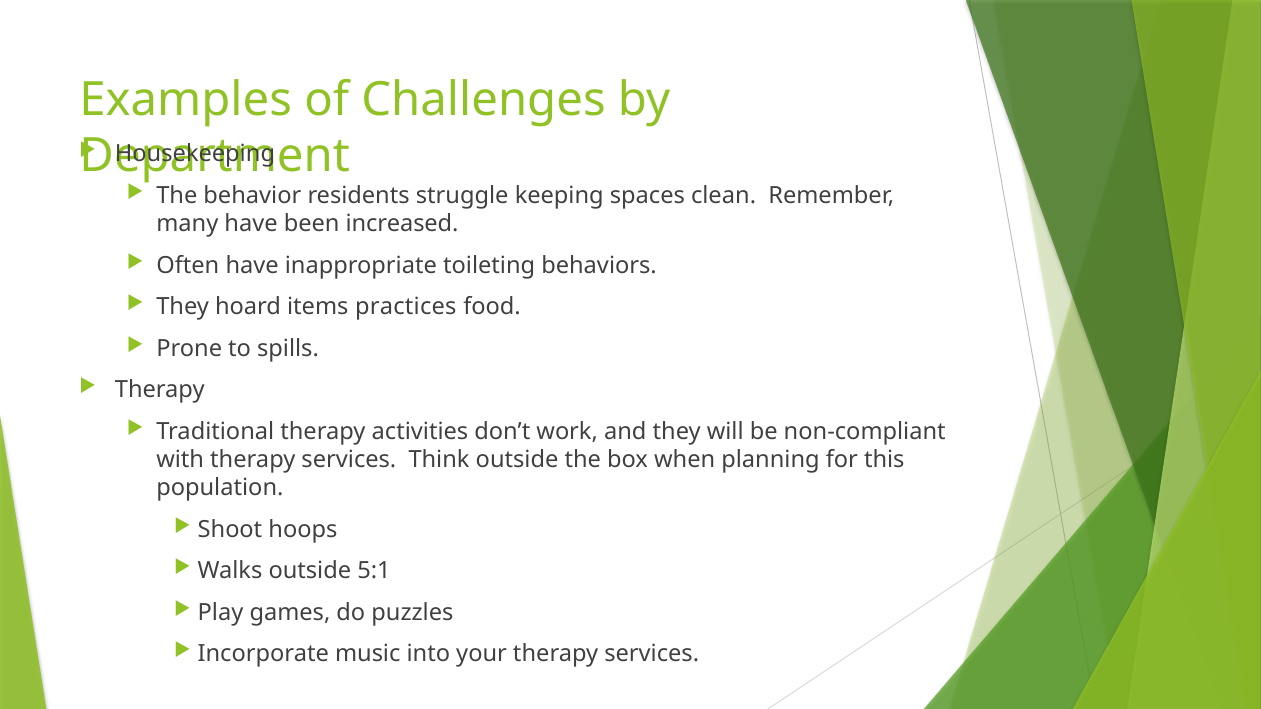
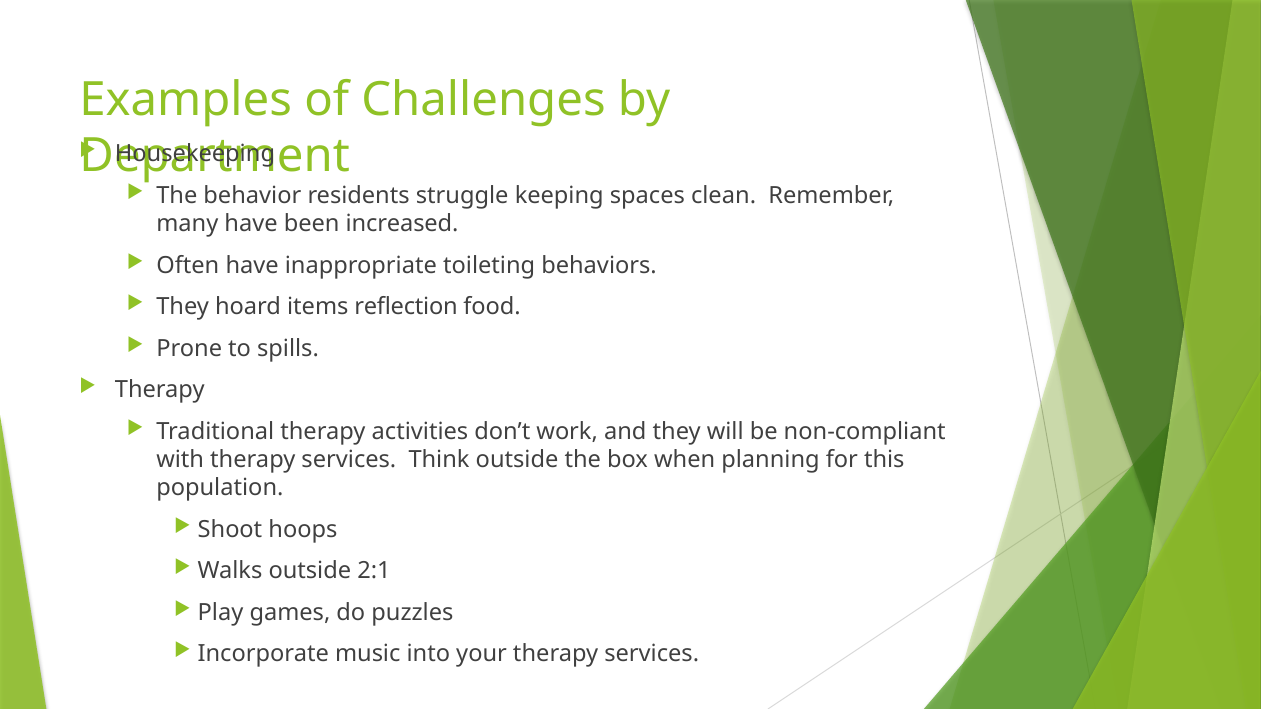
practices: practices -> reflection
5:1: 5:1 -> 2:1
